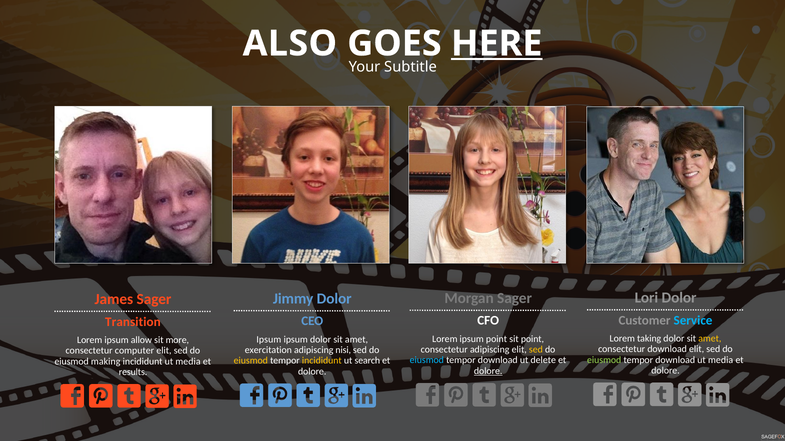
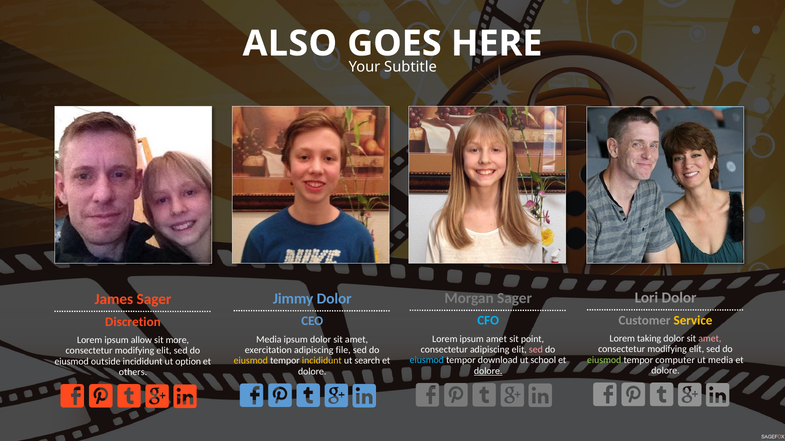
HERE underline: present -> none
Service colour: light blue -> yellow
CFO colour: white -> light blue
Transition: Transition -> Discretion
amet at (710, 339) colour: yellow -> pink
ipsum point: point -> amet
Ipsum at (269, 340): Ipsum -> Media
download at (667, 350): download -> modifying
sed at (536, 350) colour: yellow -> pink
nisi: nisi -> file
computer at (134, 351): computer -> modifying
download at (675, 360): download -> computer
delete: delete -> school
making: making -> outside
incididunt ut media: media -> option
results: results -> others
